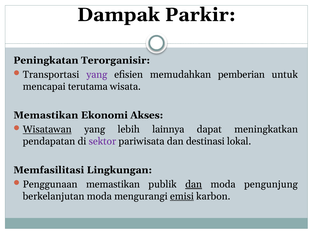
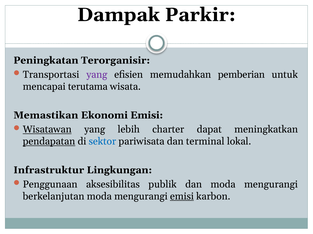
Ekonomi Akses: Akses -> Emisi
lainnya: lainnya -> charter
pendapatan underline: none -> present
sektor colour: purple -> blue
destinasi: destinasi -> terminal
Memfasilitasi: Memfasilitasi -> Infrastruktur
Penggunaan memastikan: memastikan -> aksesibilitas
dan at (194, 185) underline: present -> none
pengunjung at (271, 185): pengunjung -> mengurangi
